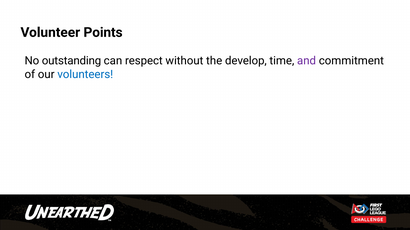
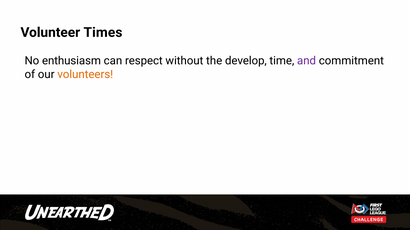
Points: Points -> Times
outstanding: outstanding -> enthusiasm
volunteers colour: blue -> orange
